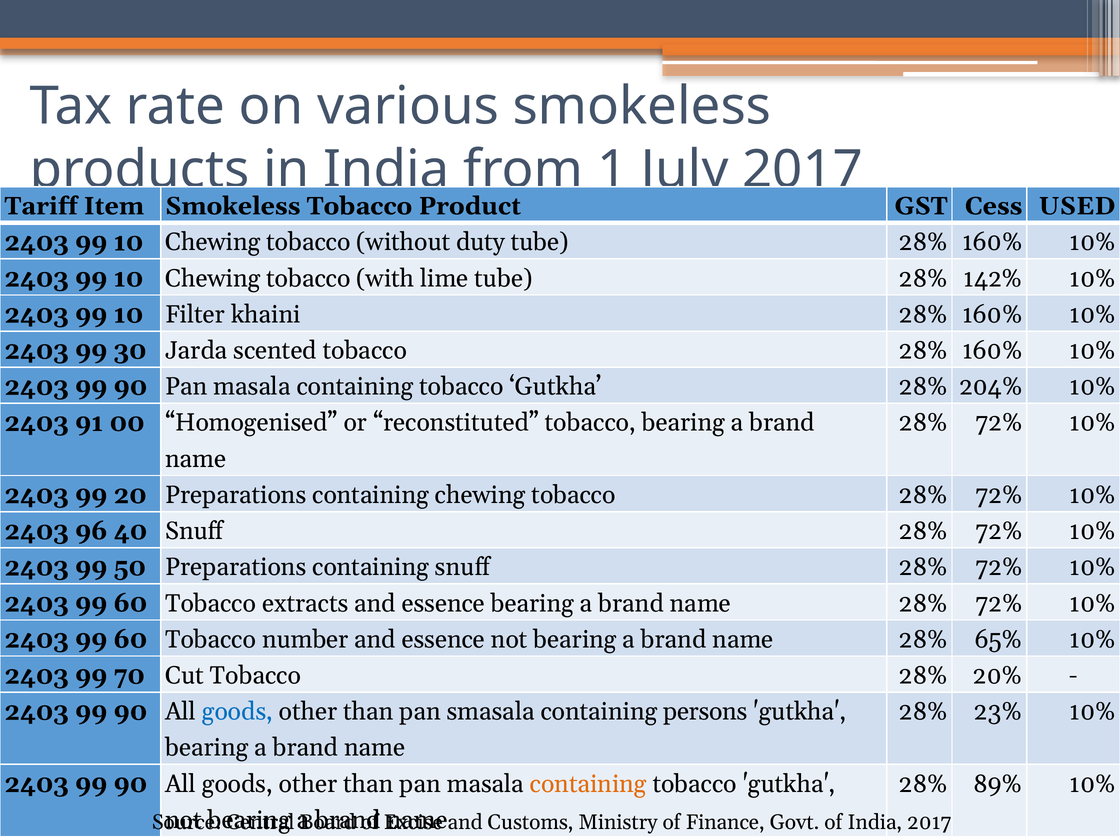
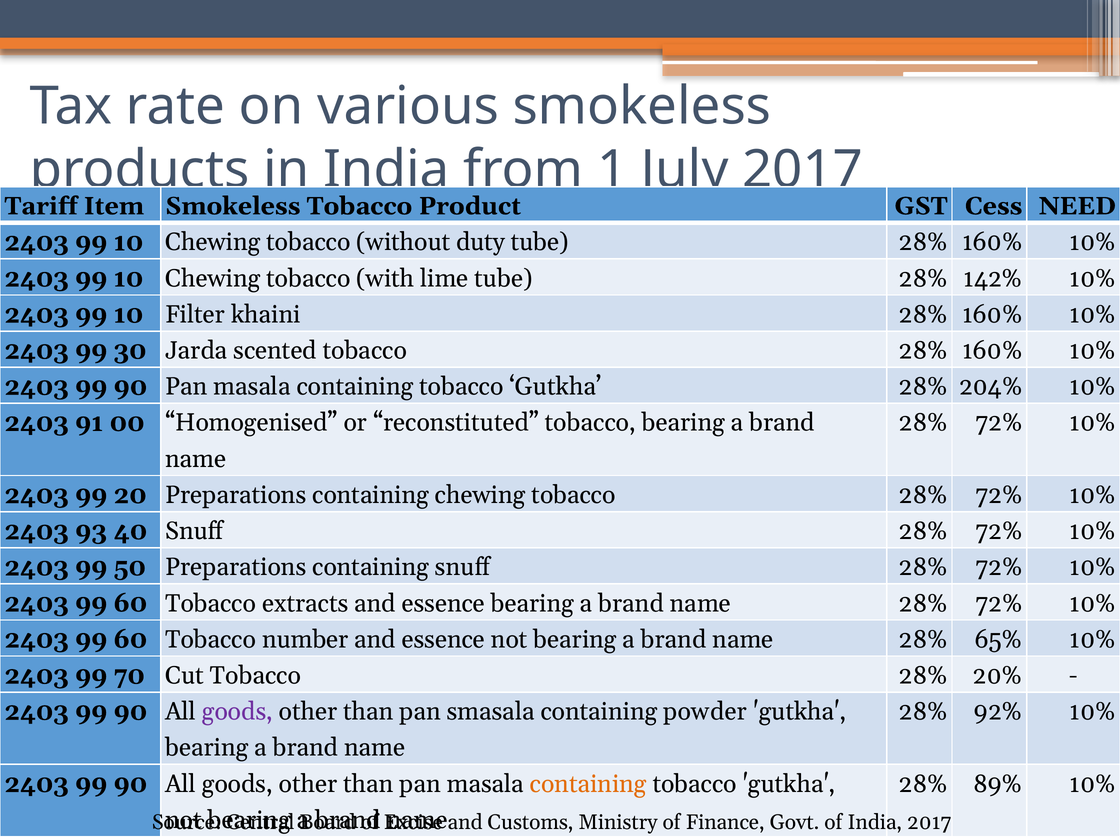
USED: USED -> NEED
96: 96 -> 93
goods at (237, 712) colour: blue -> purple
persons: persons -> powder
23%: 23% -> 92%
